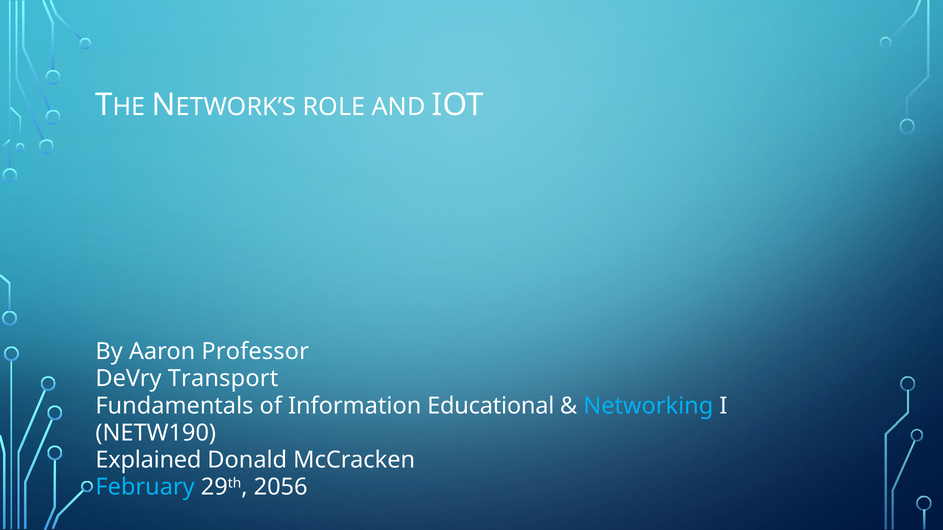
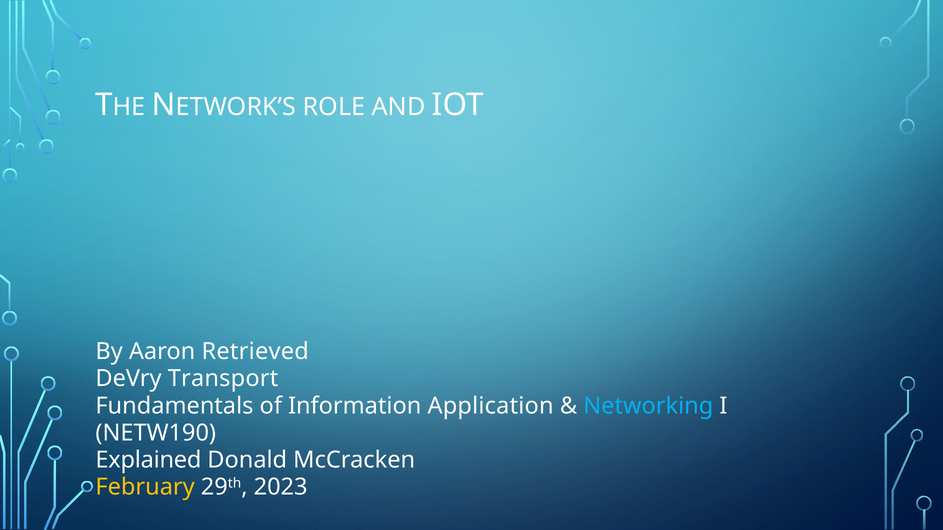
Professor: Professor -> Retrieved
Educational: Educational -> Application
February colour: light blue -> yellow
2056: 2056 -> 2023
